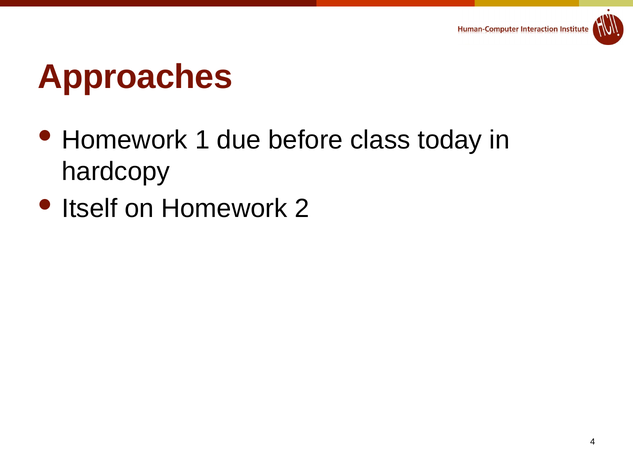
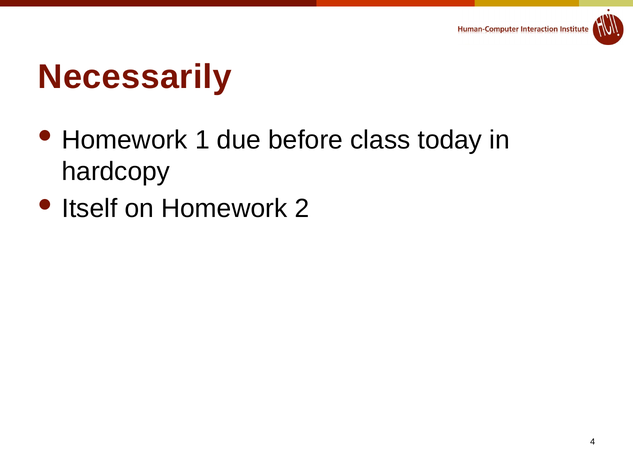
Approaches: Approaches -> Necessarily
